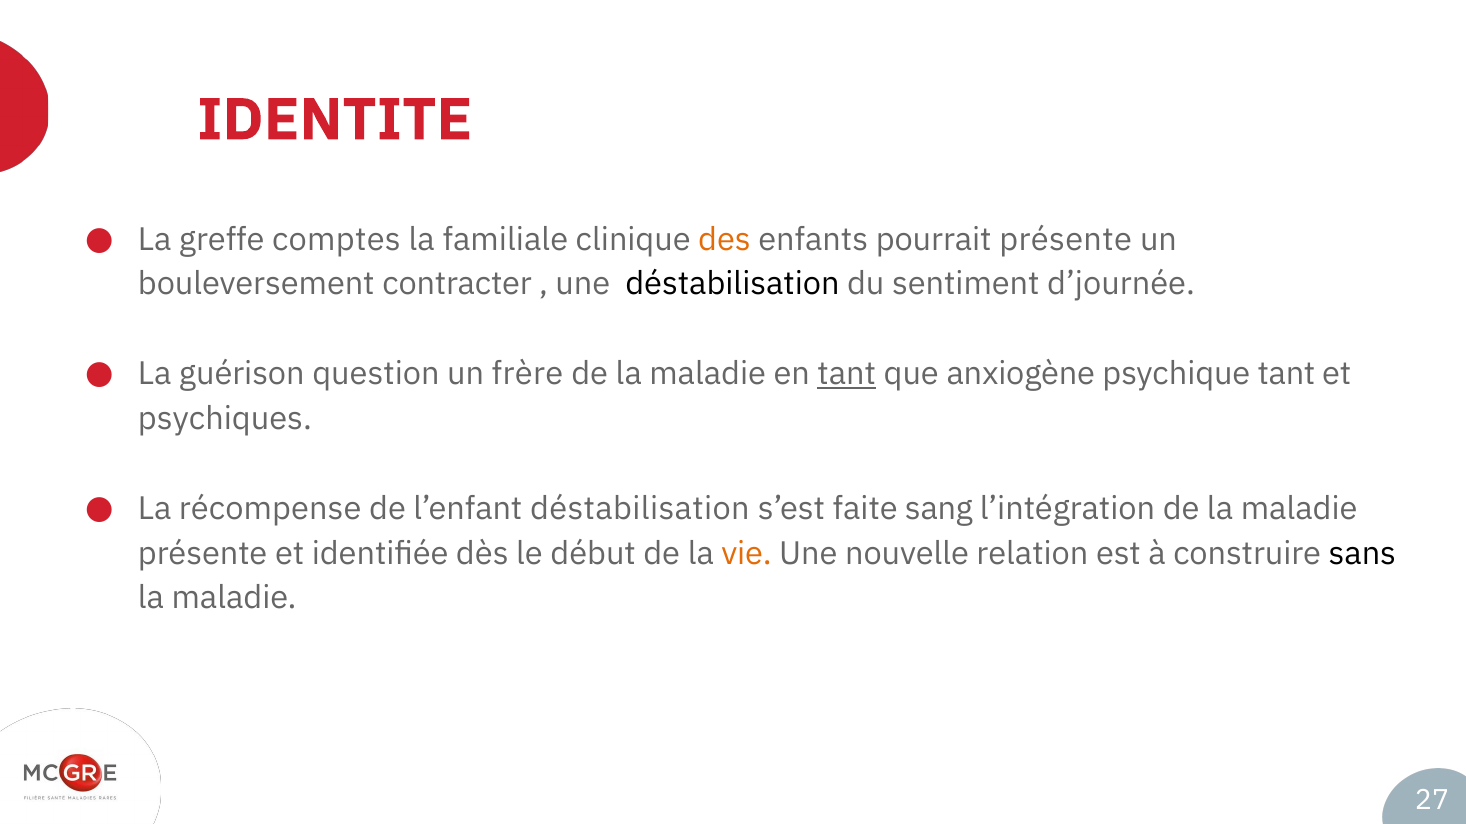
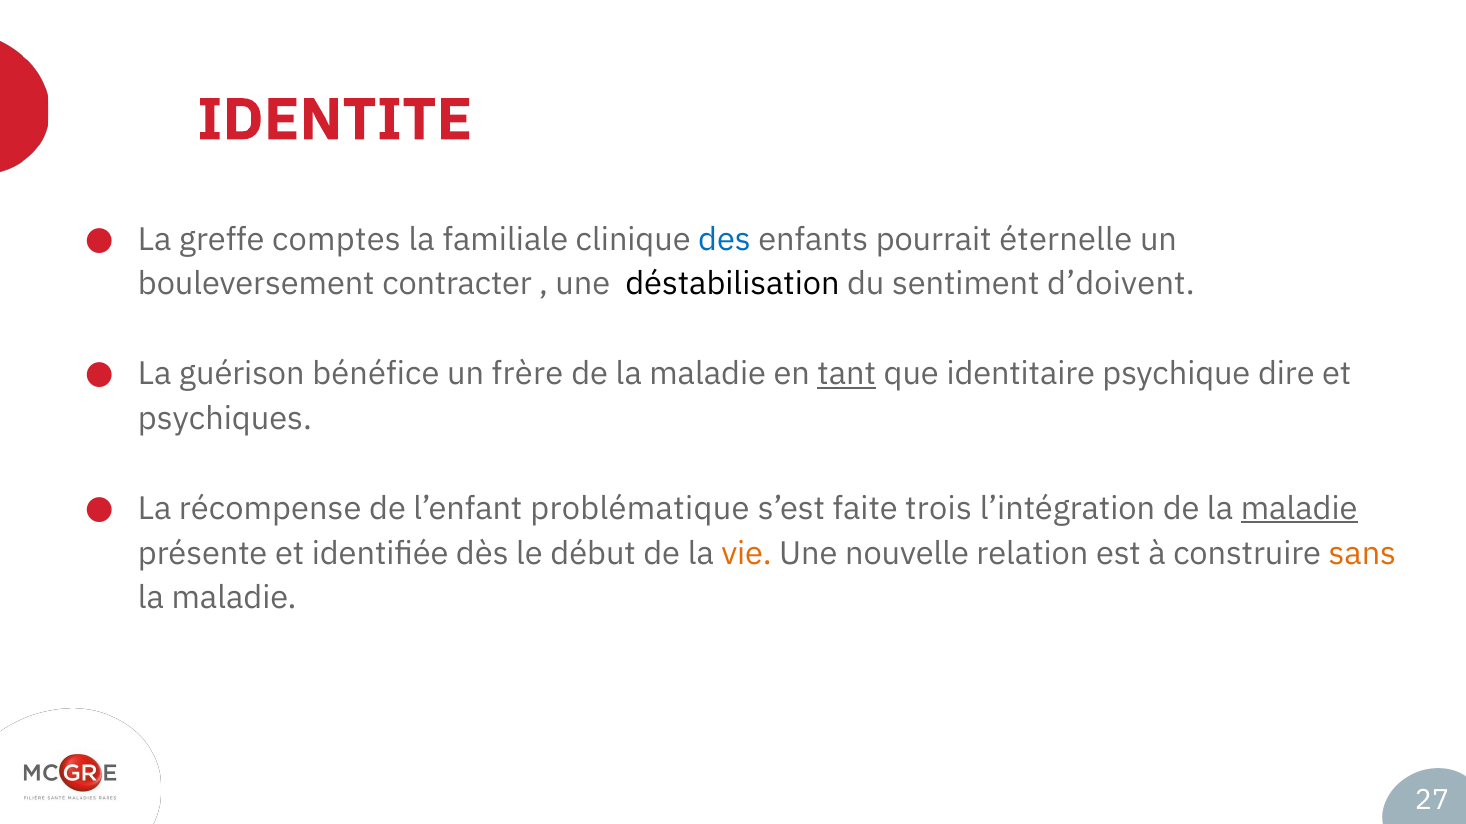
des colour: orange -> blue
pourrait présente: présente -> éternelle
d’journée: d’journée -> d’doivent
question: question -> bénéfice
anxiogène: anxiogène -> identitaire
psychique tant: tant -> dire
l’enfant déstabilisation: déstabilisation -> problématique
sang: sang -> trois
maladie at (1299, 509) underline: none -> present
sans colour: black -> orange
